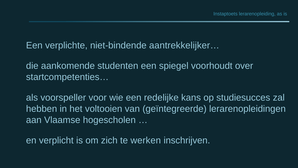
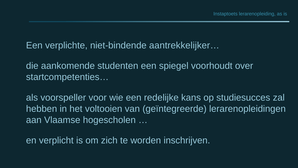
werken: werken -> worden
